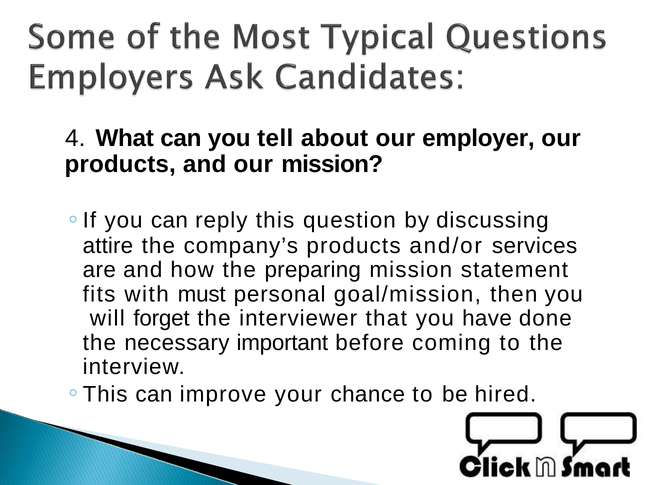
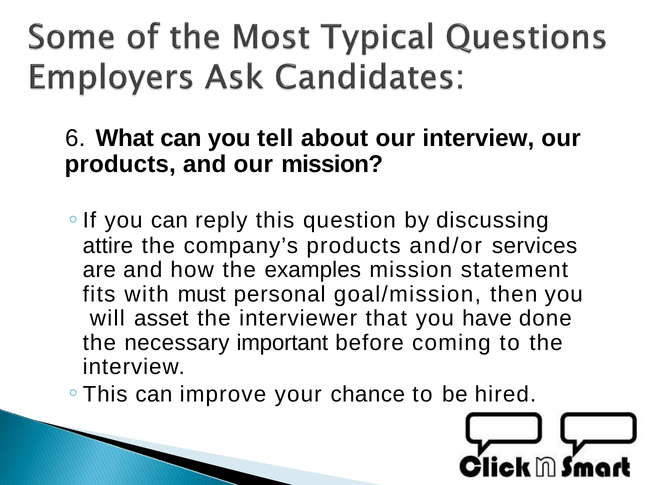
4: 4 -> 6
our employer: employer -> interview
preparing: preparing -> examples
forget: forget -> asset
